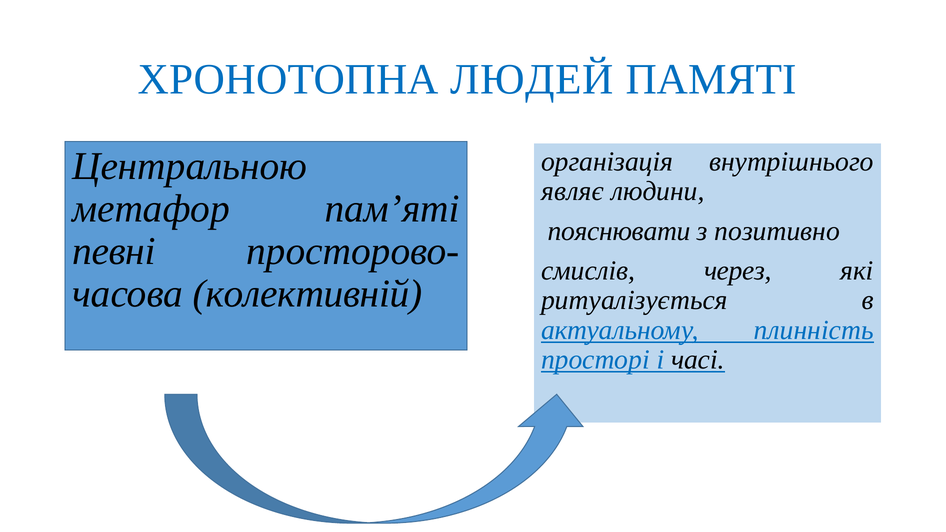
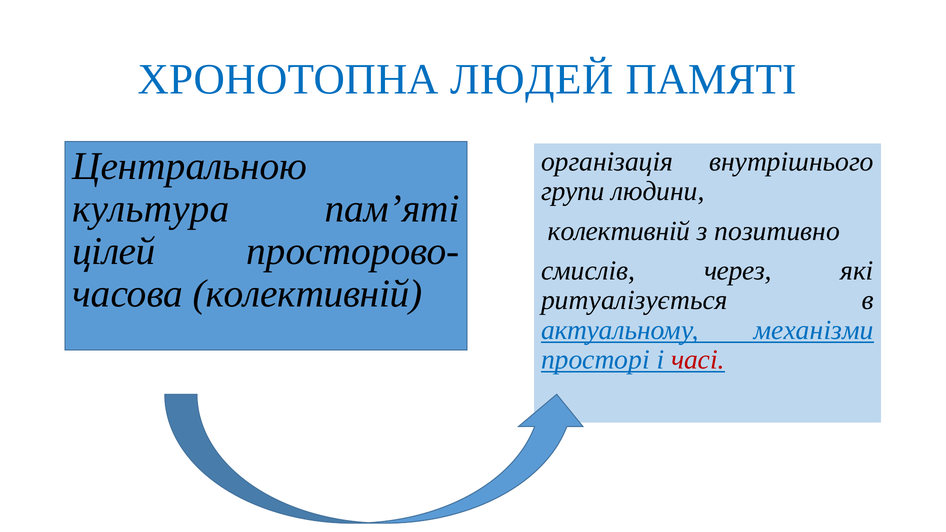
являє: являє -> групи
метафор: метафор -> культура
пояснювати at (619, 231): пояснювати -> колективній
певні: певні -> цілей
плинність: плинність -> механізми
часі colour: black -> red
